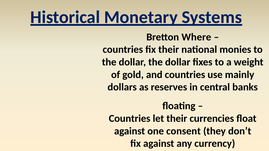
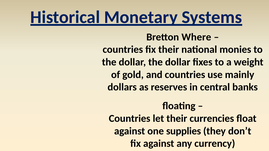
consent: consent -> supplies
